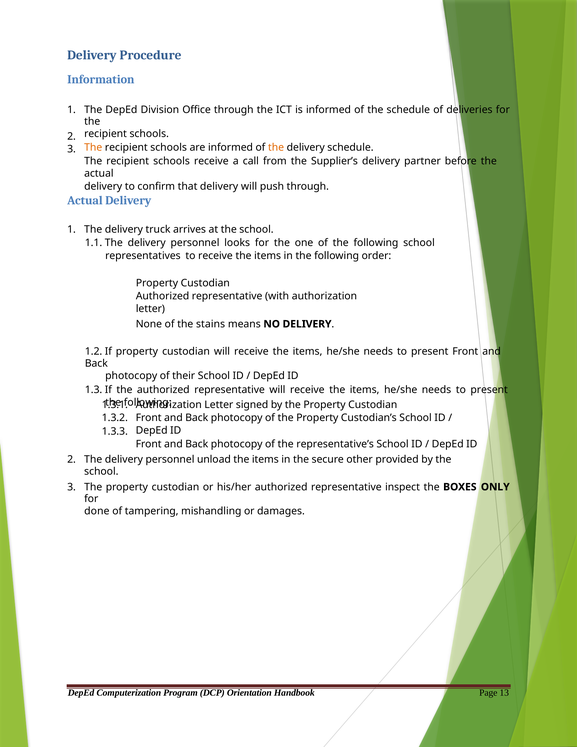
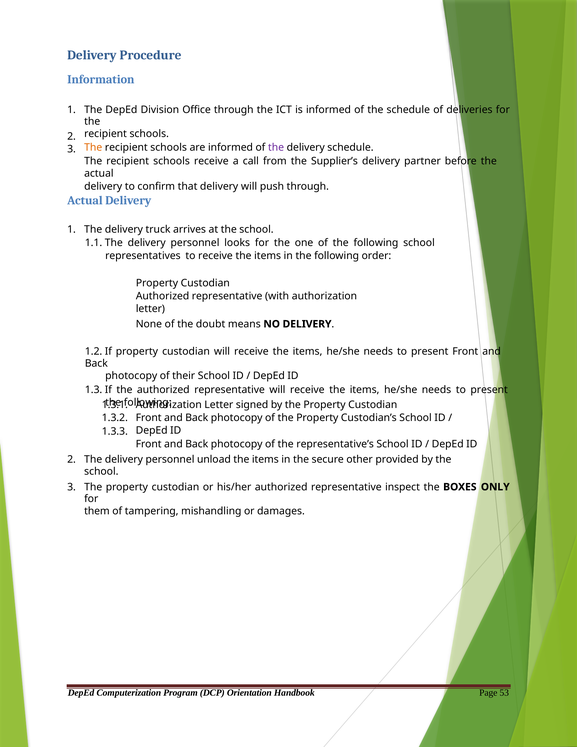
the at (276, 147) colour: orange -> purple
stains: stains -> doubt
done: done -> them
13: 13 -> 53
